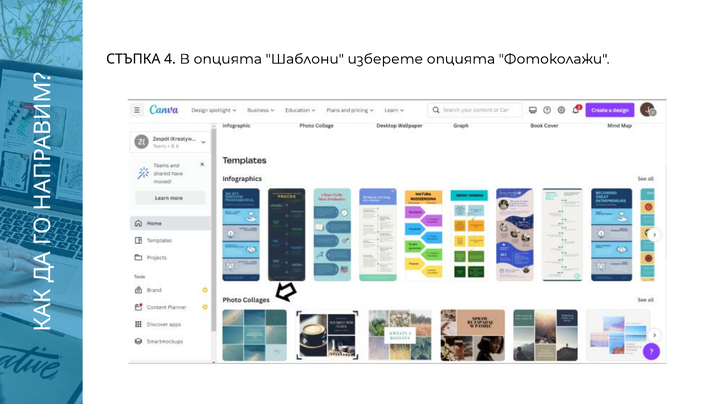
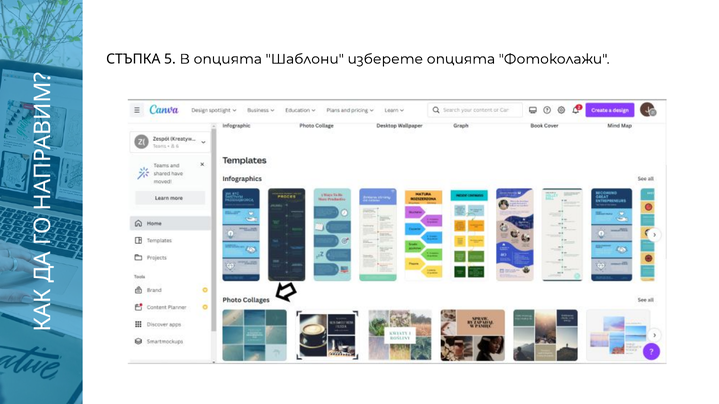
4: 4 -> 5
